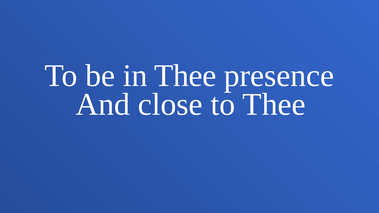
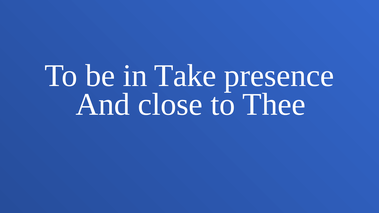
in Thee: Thee -> Take
